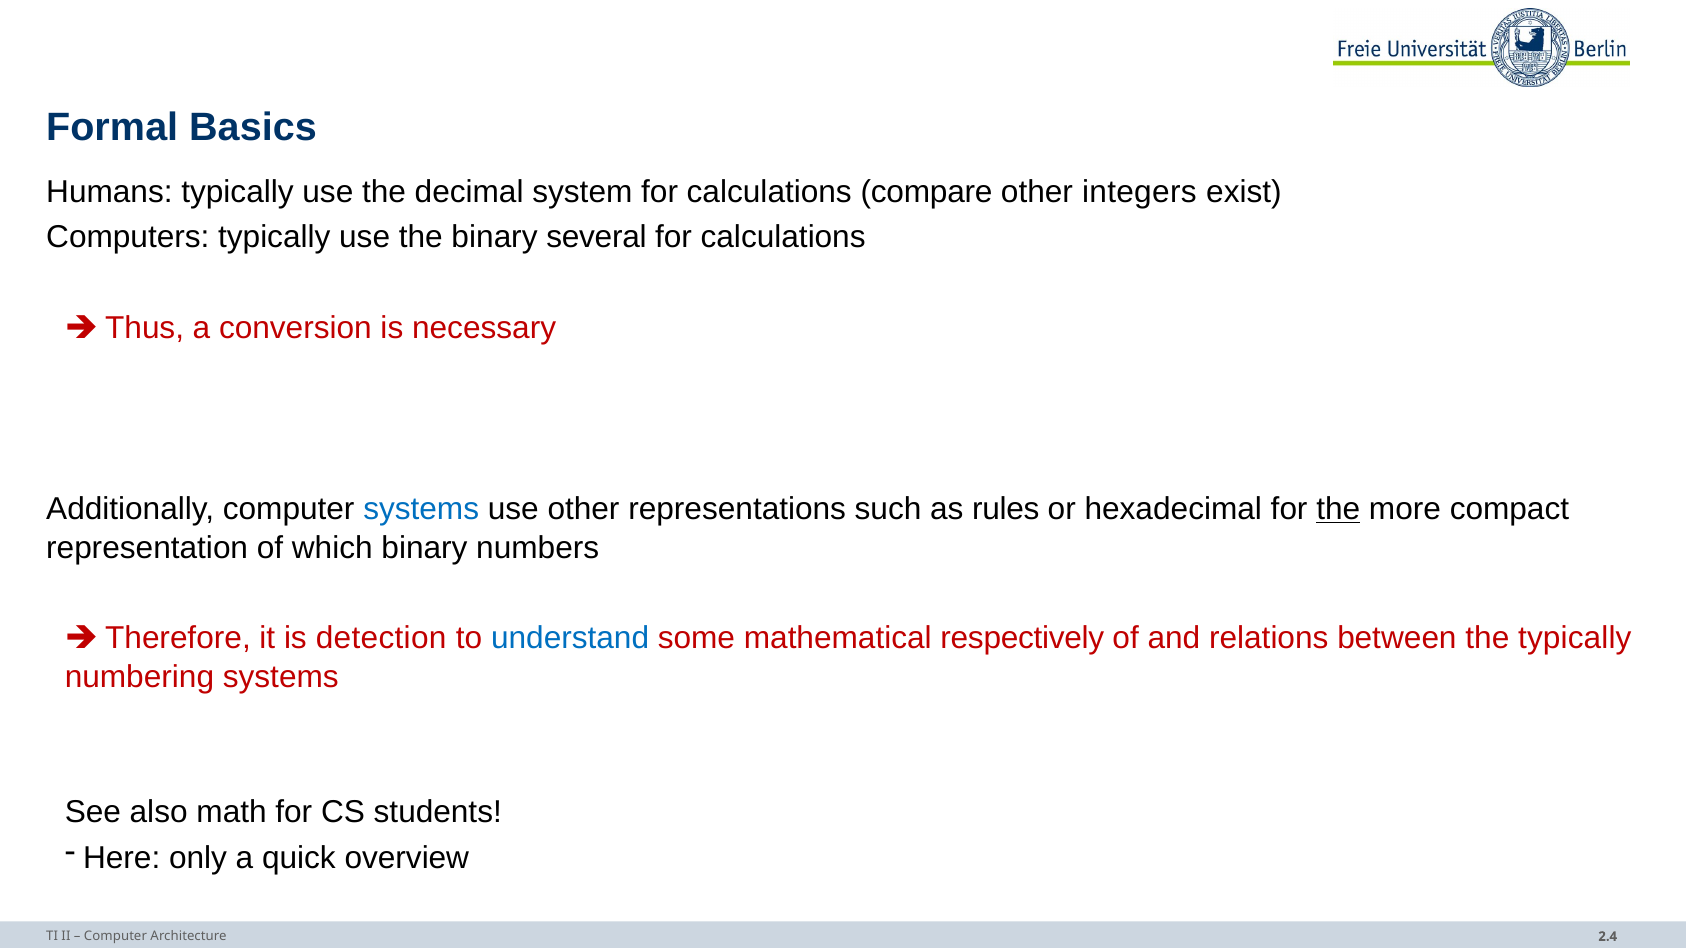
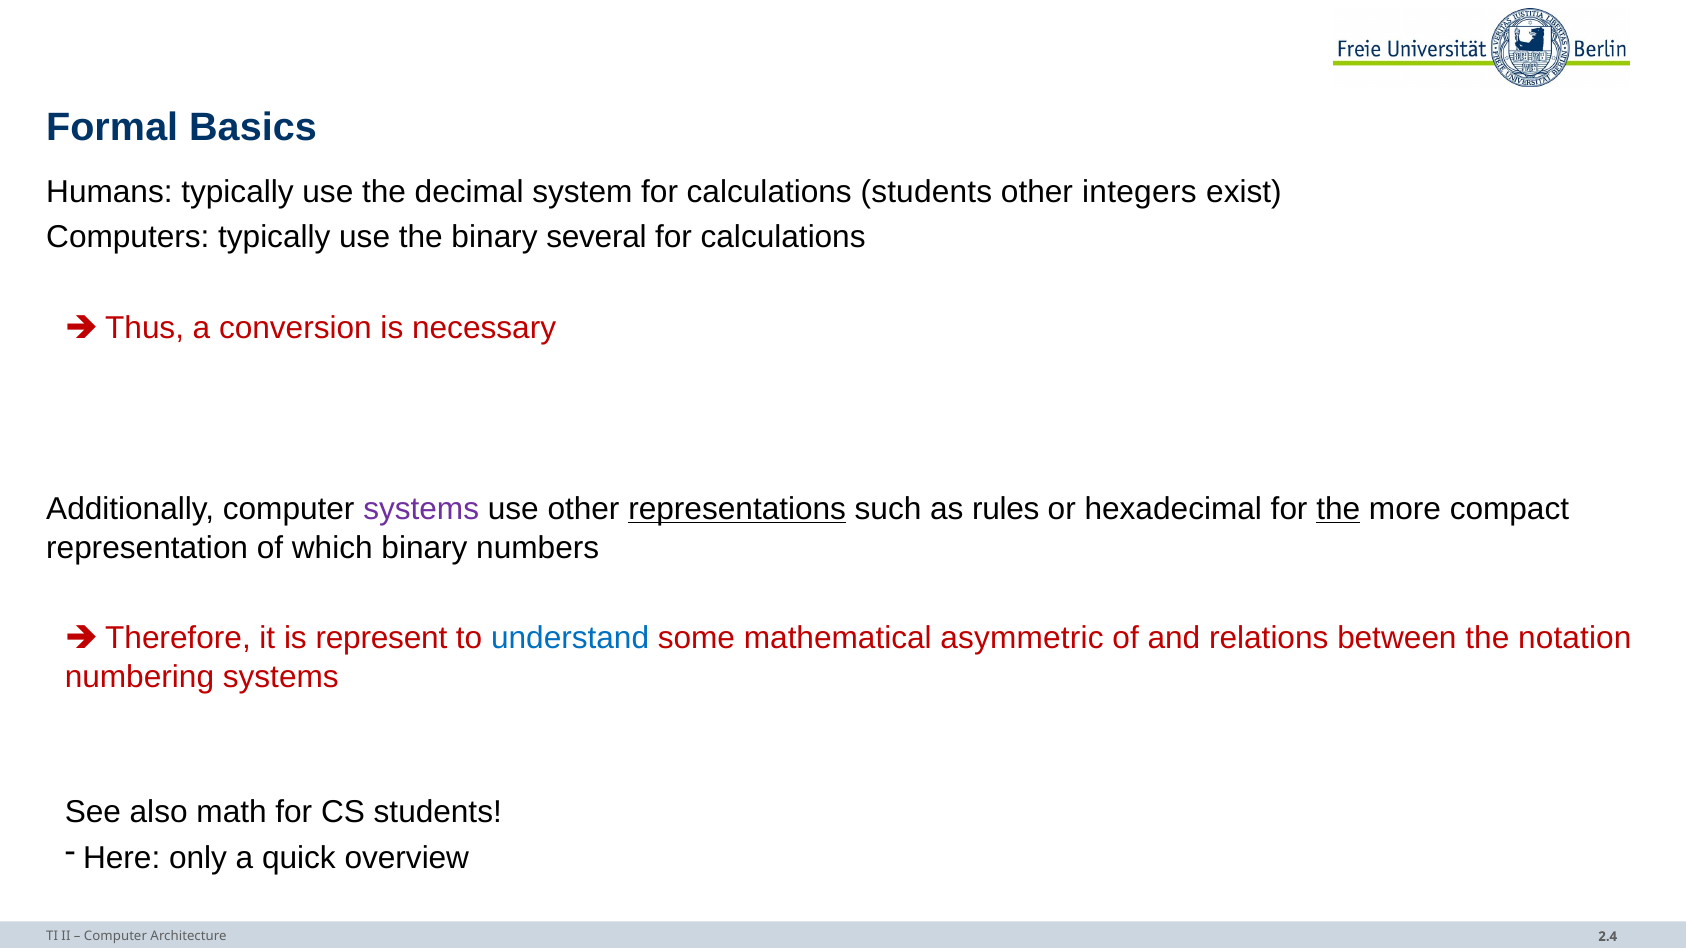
calculations compare: compare -> students
systems at (421, 509) colour: blue -> purple
representations underline: none -> present
detection: detection -> represent
respectively: respectively -> asymmetric
the typically: typically -> notation
